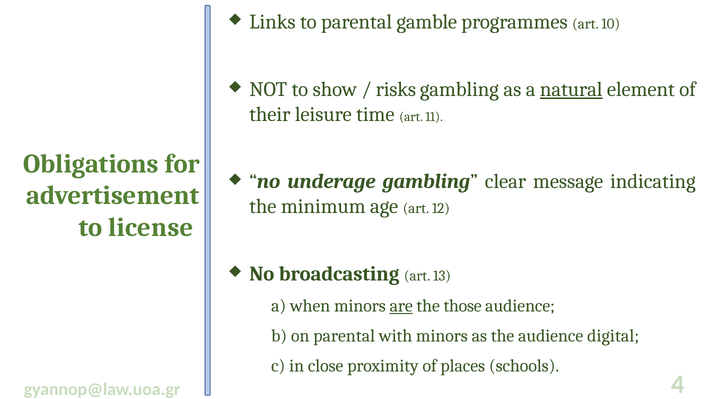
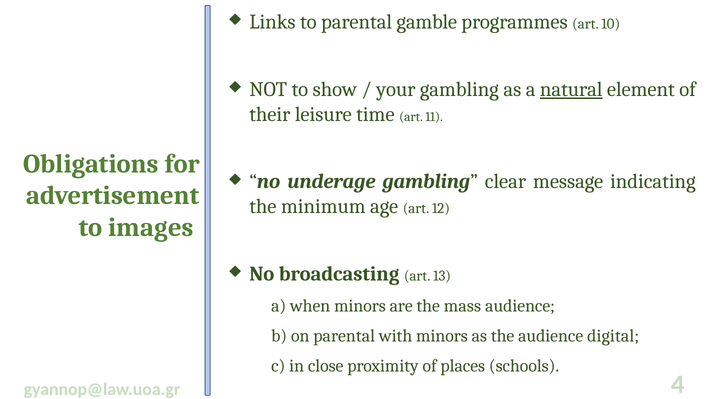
risks: risks -> your
license: license -> images
are underline: present -> none
those: those -> mass
